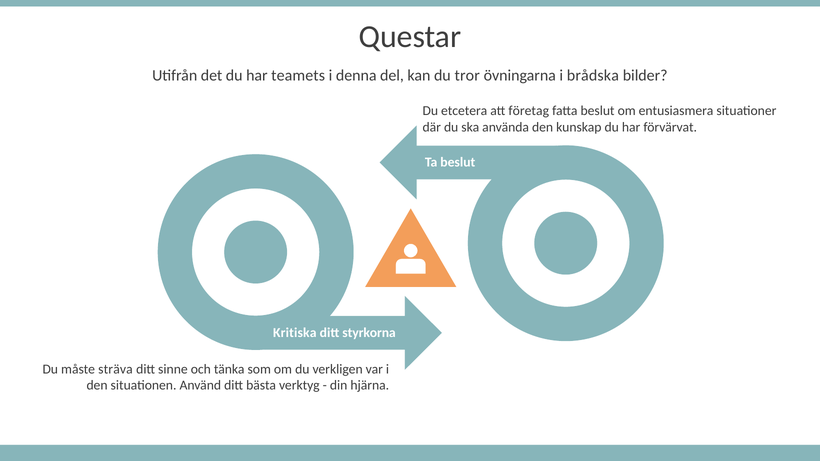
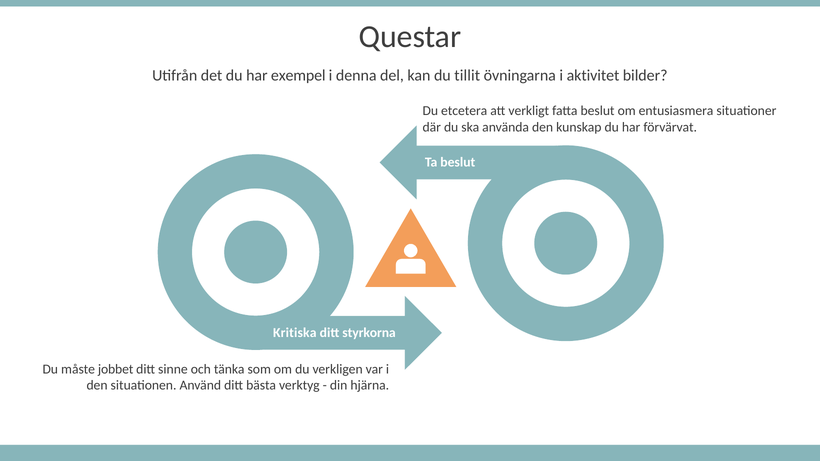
teamets: teamets -> exempel
tror: tror -> tillit
brådska: brådska -> aktivitet
företag: företag -> verkligt
sträva: sträva -> jobbet
